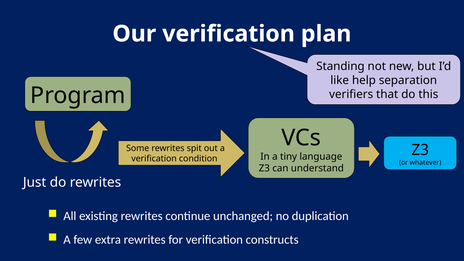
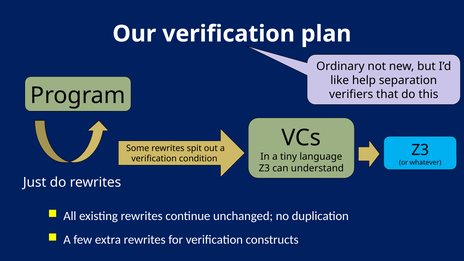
Standing: Standing -> Ordinary
